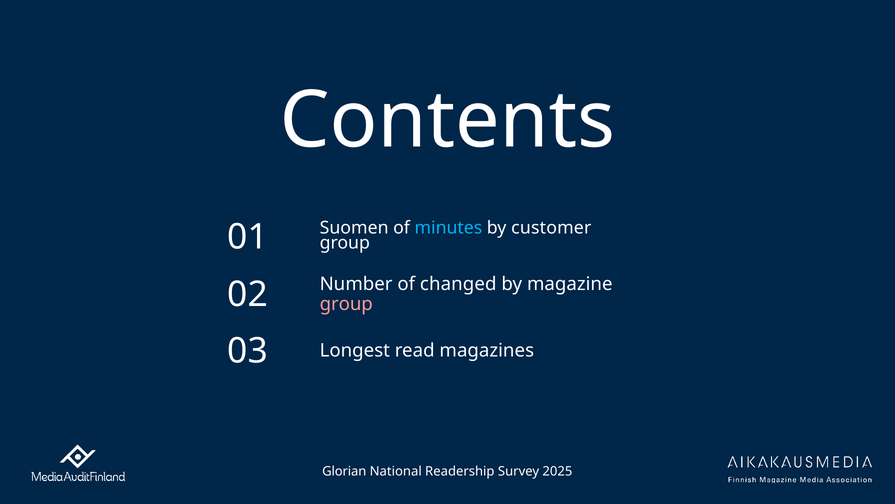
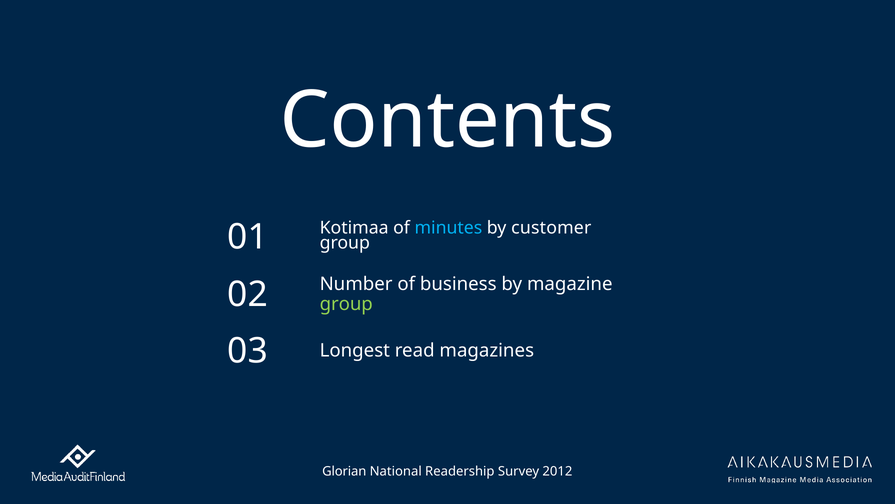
Suomen: Suomen -> Kotimaa
changed: changed -> business
group at (346, 304) colour: pink -> light green
2025: 2025 -> 2012
